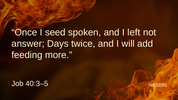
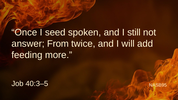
left: left -> still
Days: Days -> From
